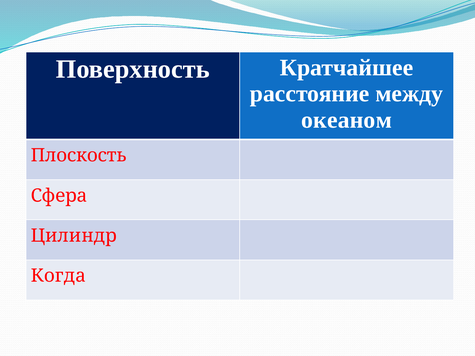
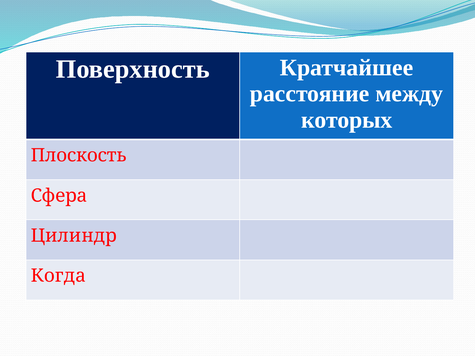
океаном: океаном -> которых
